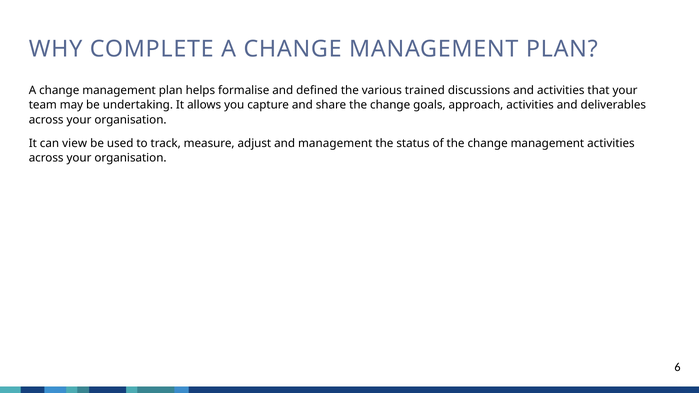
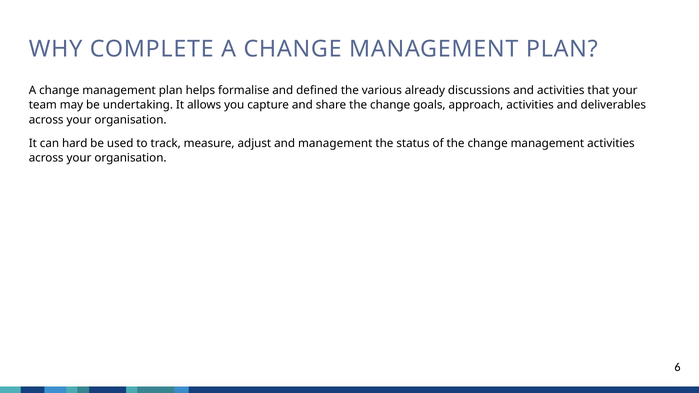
trained: trained -> already
view: view -> hard
